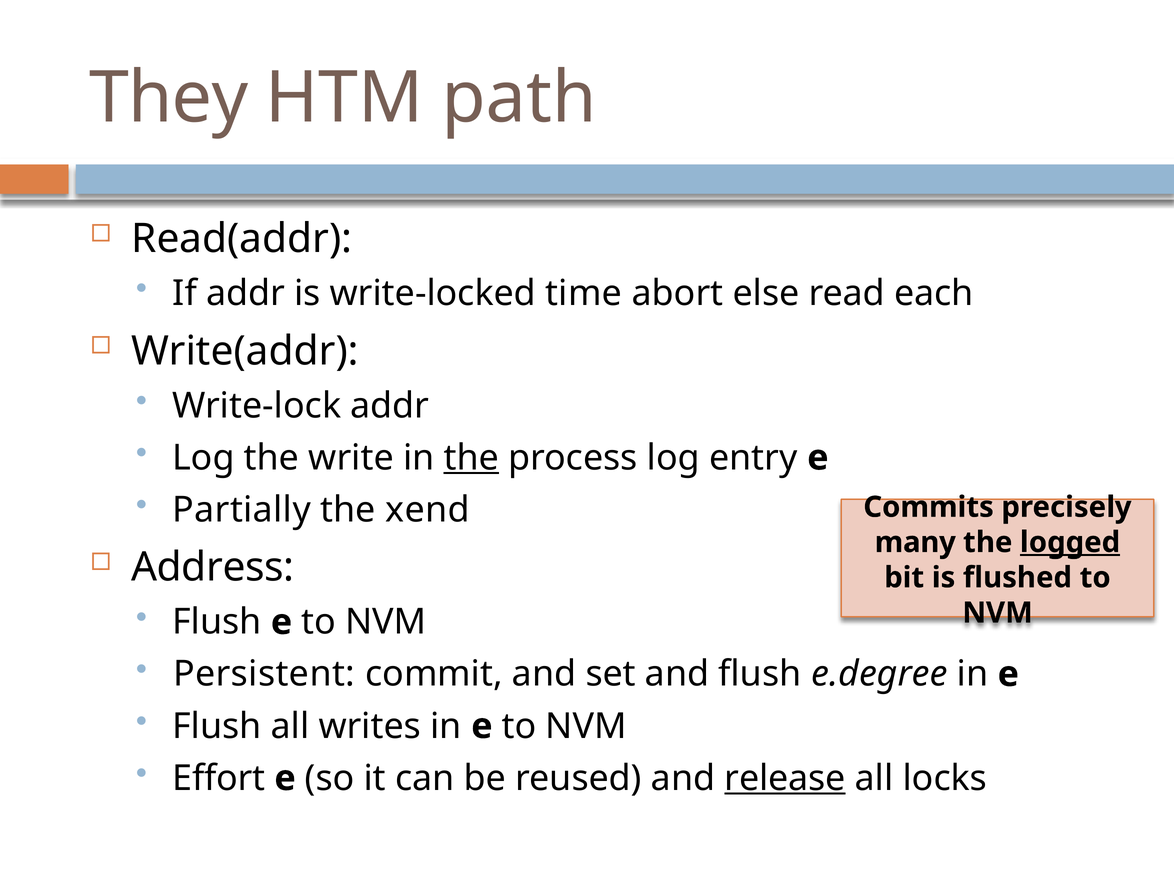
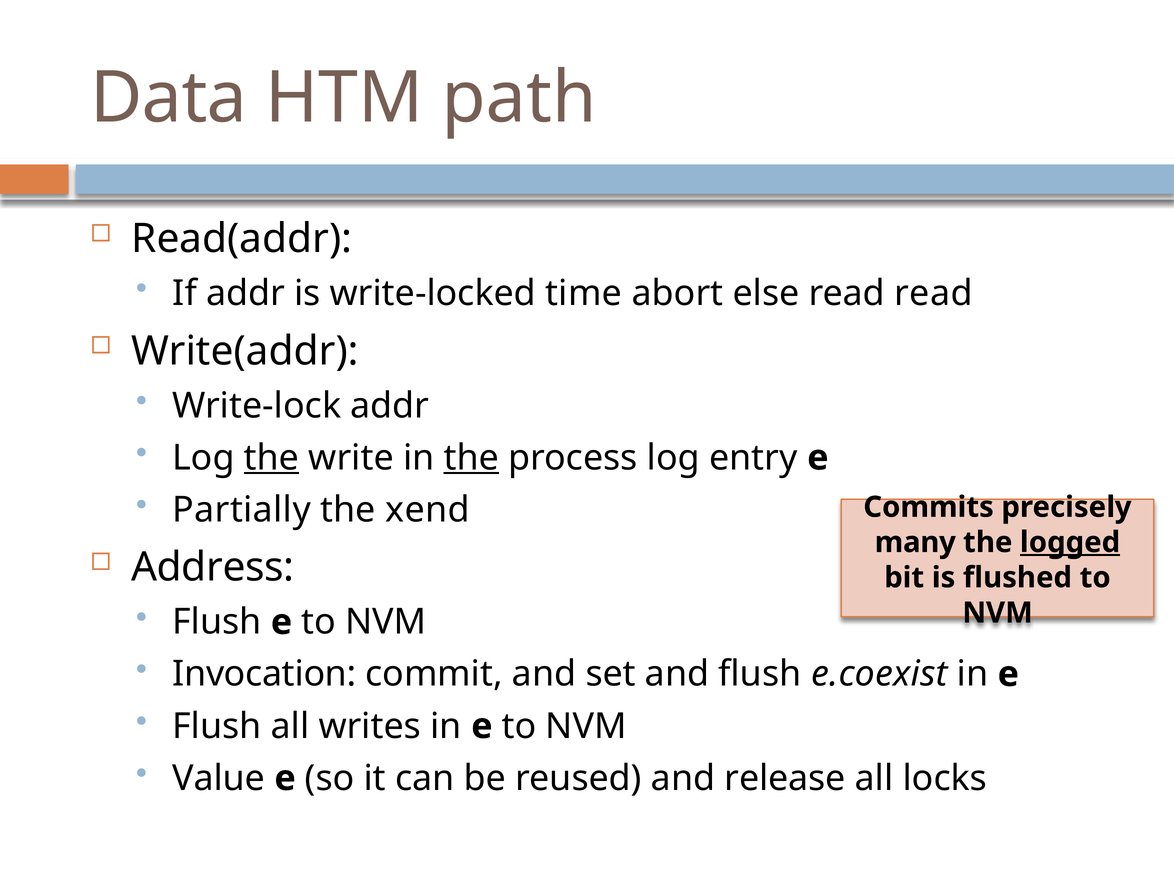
They: They -> Data
read each: each -> read
the at (272, 457) underline: none -> present
Persistent: Persistent -> Invocation
e.degree: e.degree -> e.coexist
Effort: Effort -> Value
release underline: present -> none
